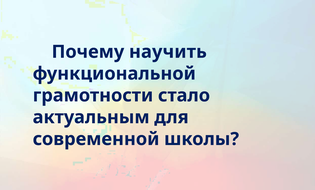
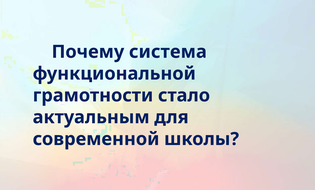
научить: научить -> система
